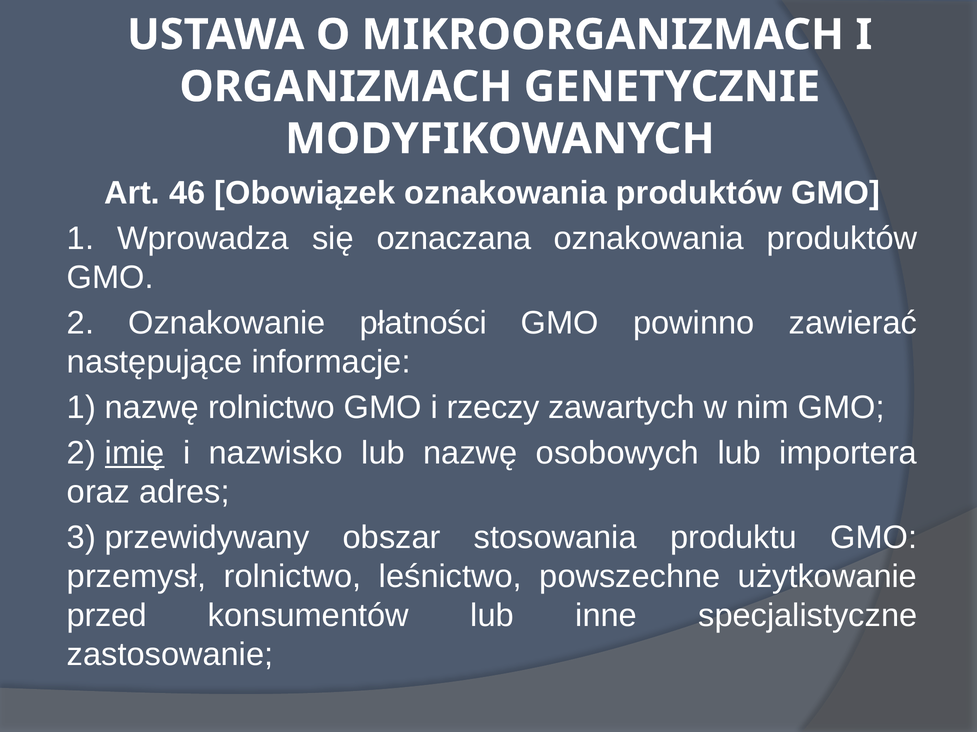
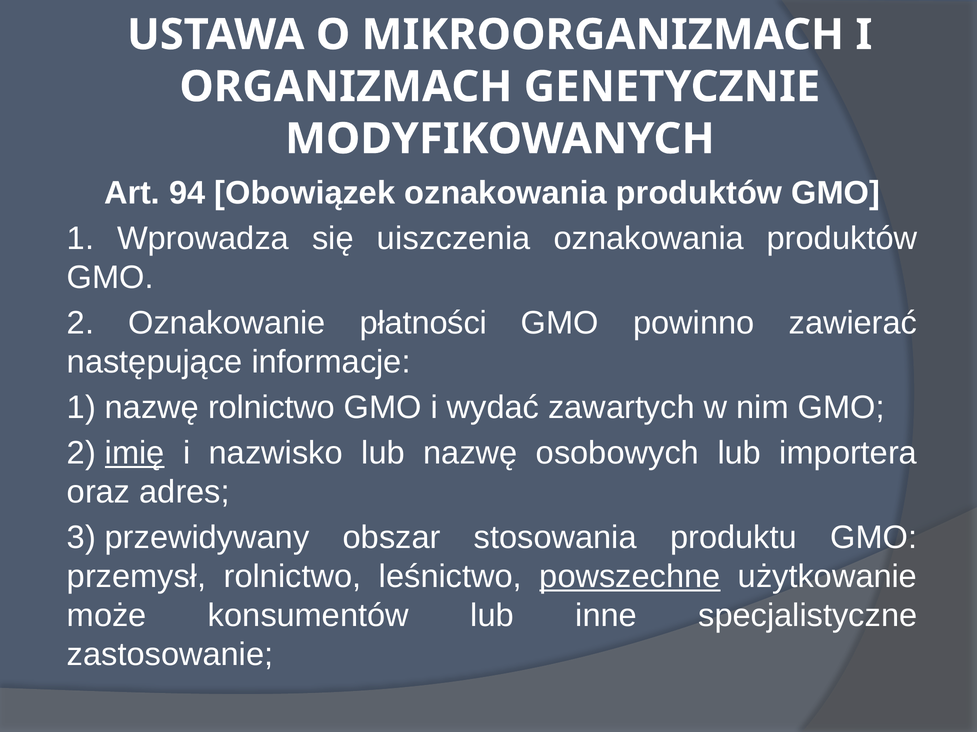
46: 46 -> 94
oznaczana: oznaczana -> uiszczenia
rzeczy: rzeczy -> wydać
powszechne underline: none -> present
przed: przed -> może
